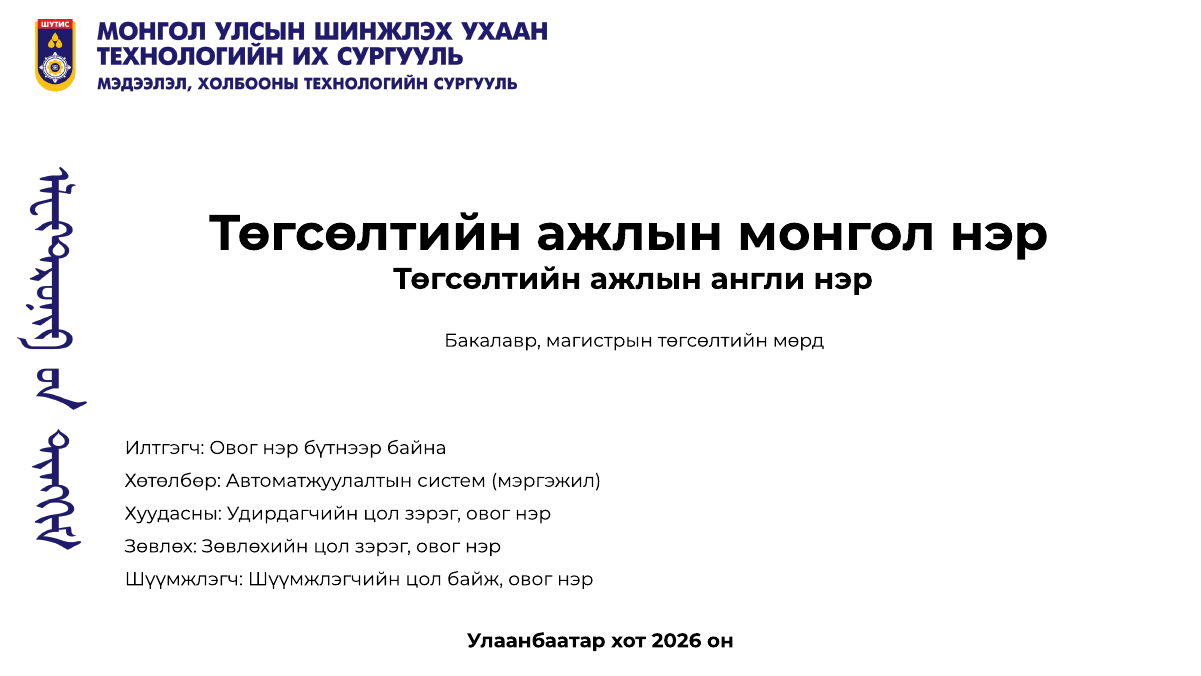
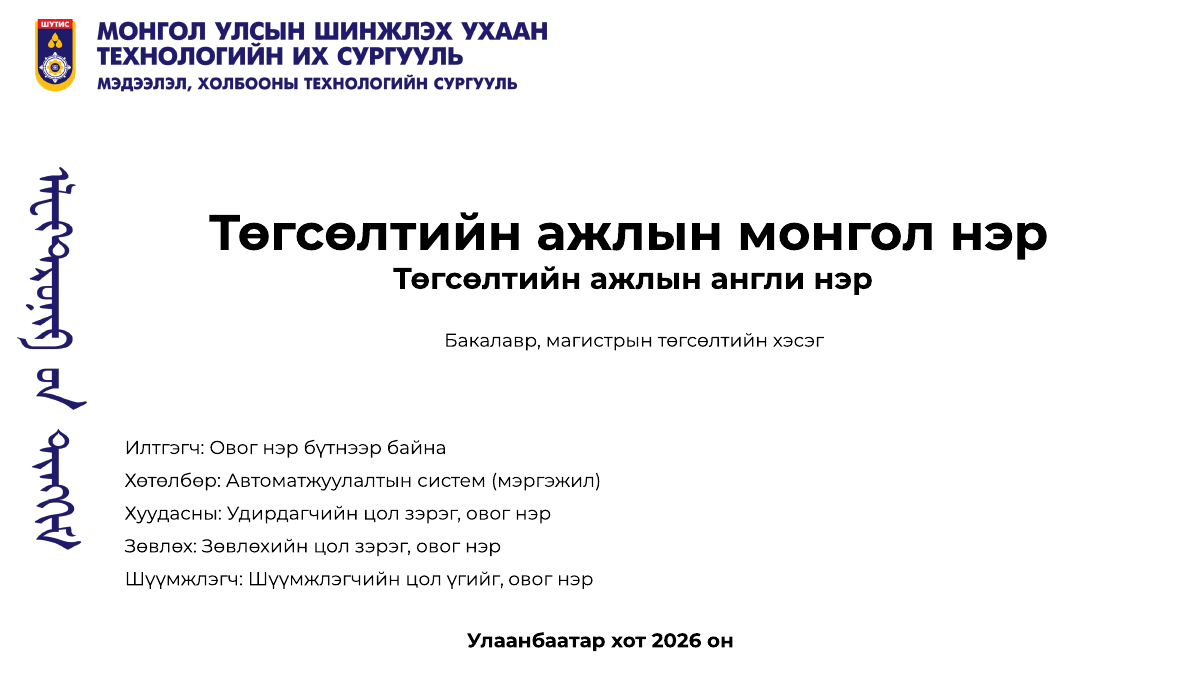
мөрд: мөрд -> хэсэг
байж: байж -> үгийг
